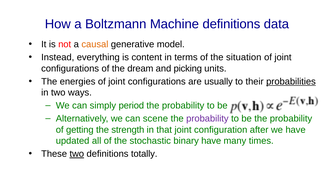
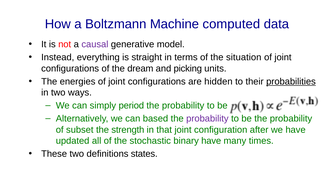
Machine definitions: definitions -> computed
causal colour: orange -> purple
content: content -> straight
usually: usually -> hidden
scene: scene -> based
getting: getting -> subset
two at (77, 154) underline: present -> none
totally: totally -> states
